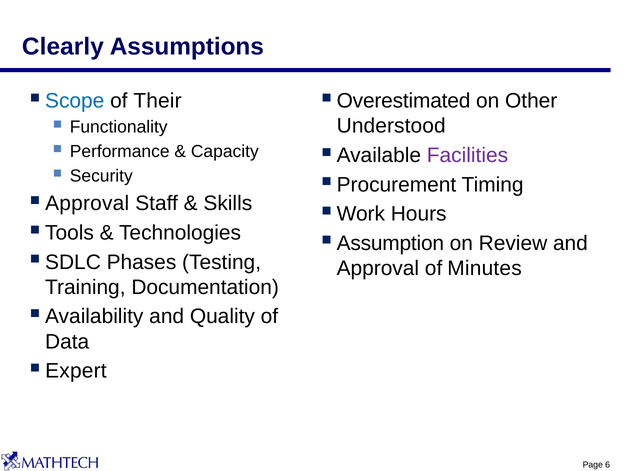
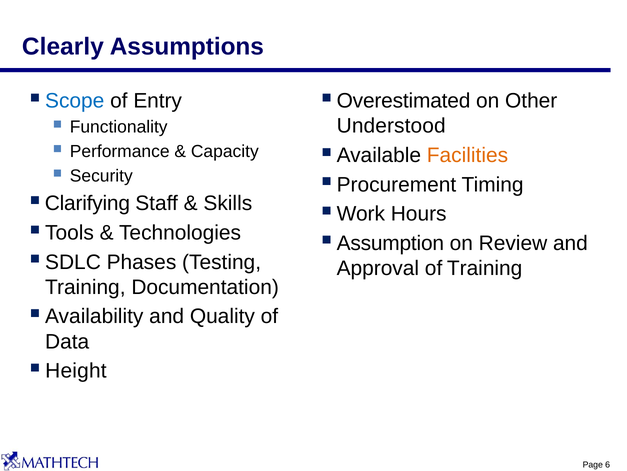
Their: Their -> Entry
Facilities colour: purple -> orange
Approval at (87, 203): Approval -> Clarifying
of Minutes: Minutes -> Training
Expert: Expert -> Height
